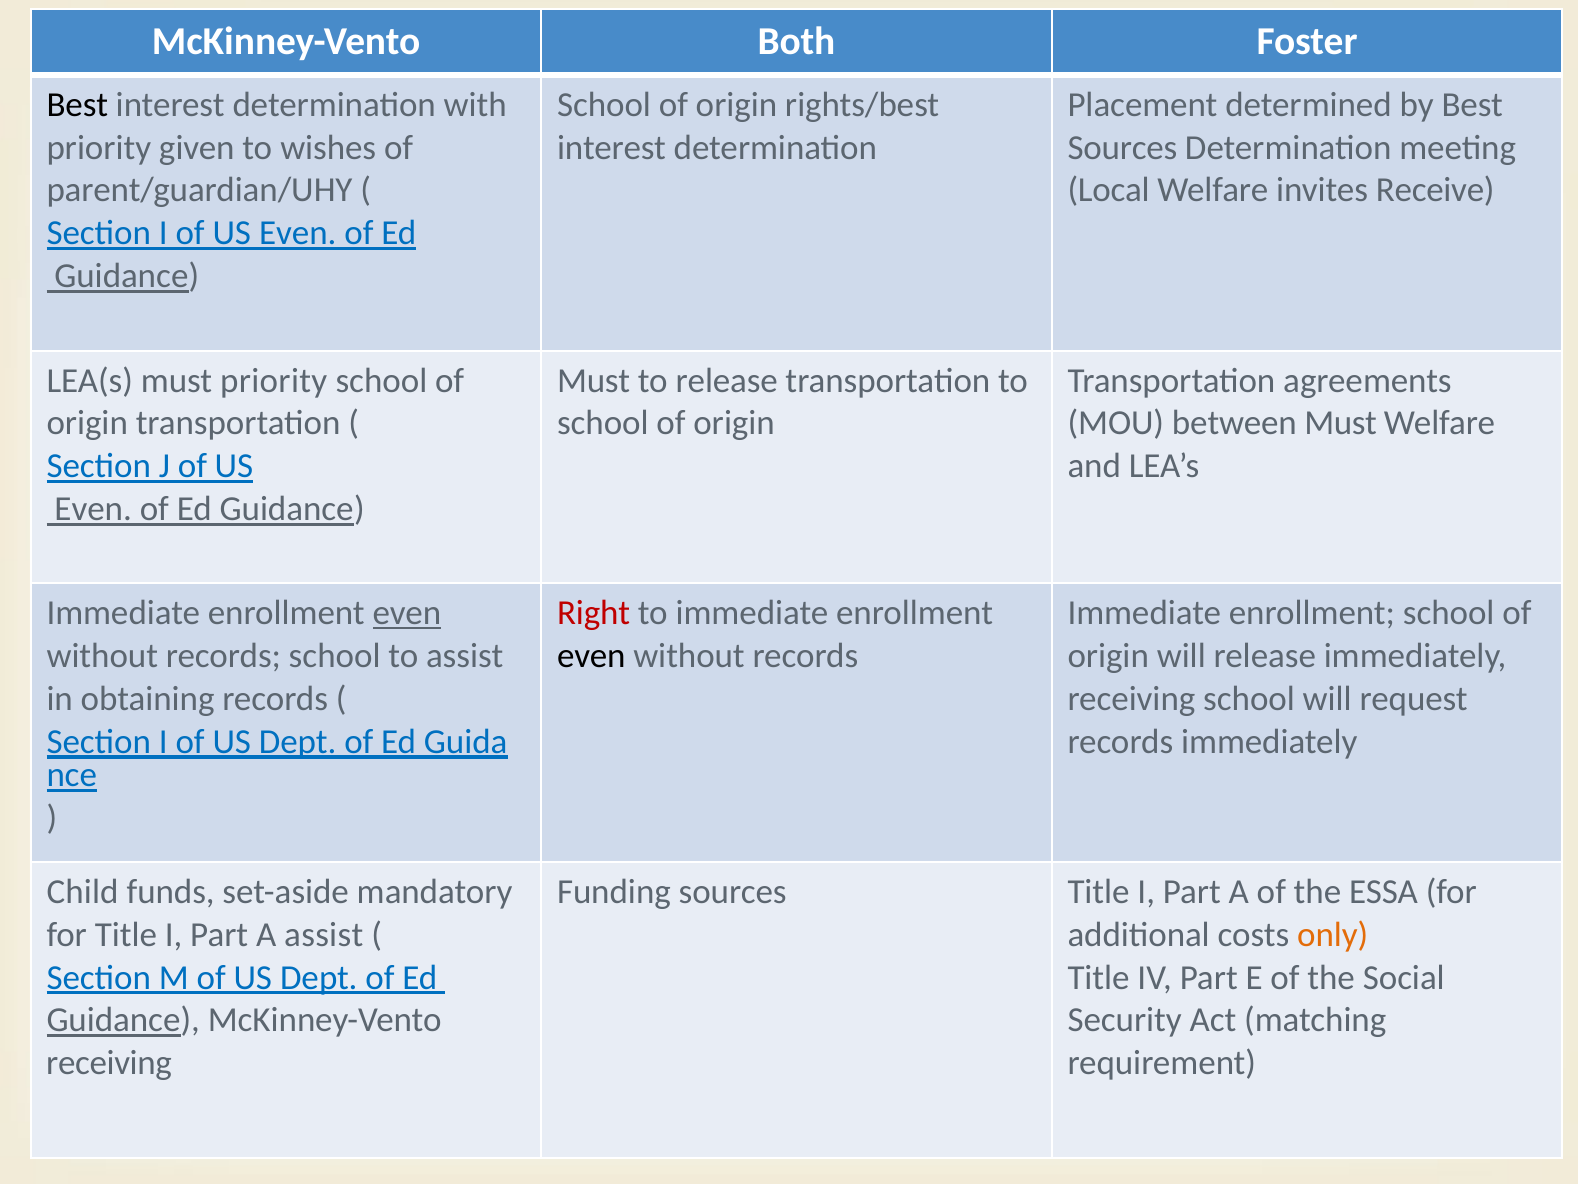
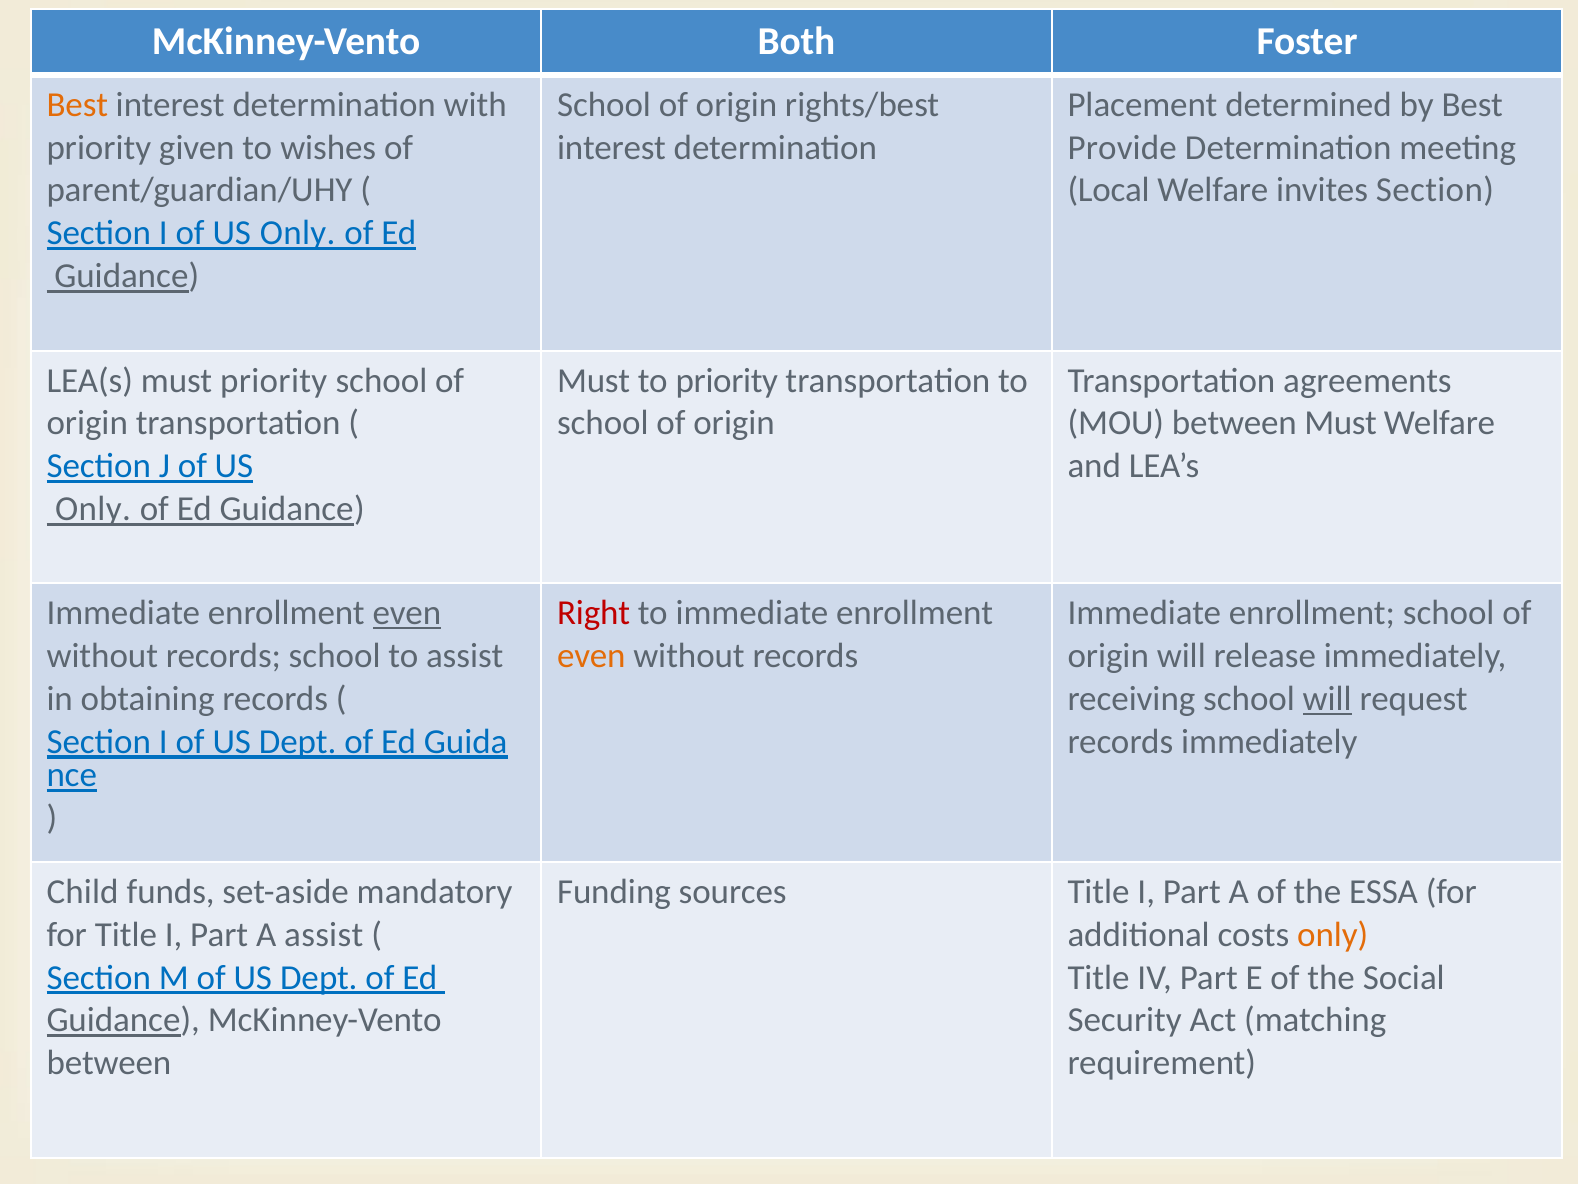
Best at (77, 105) colour: black -> orange
Sources at (1122, 147): Sources -> Provide
invites Receive: Receive -> Section
I of US Even: Even -> Only
to release: release -> priority
Even at (93, 509): Even -> Only
even at (591, 656) colour: black -> orange
will at (1327, 699) underline: none -> present
receiving at (109, 1063): receiving -> between
